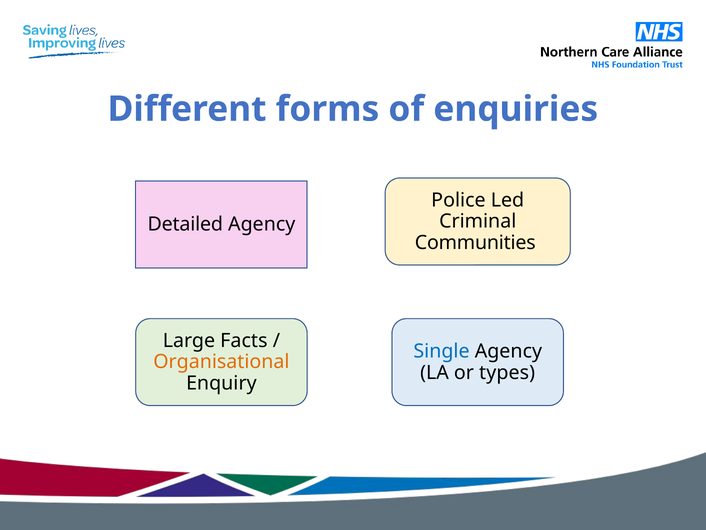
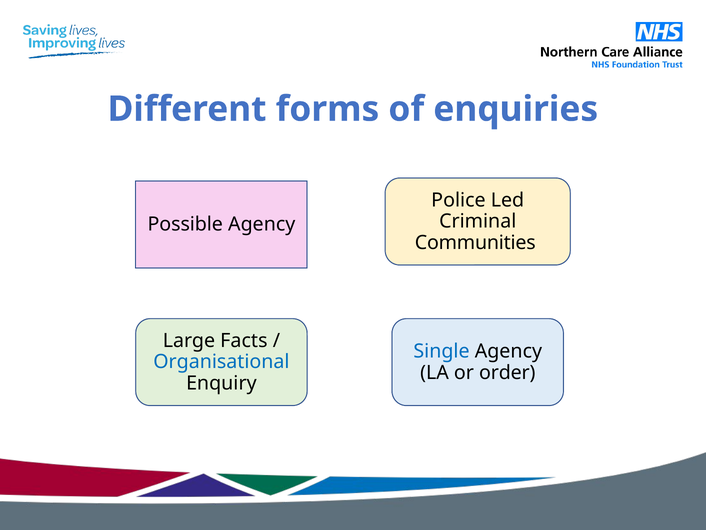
Detailed: Detailed -> Possible
Organisational colour: orange -> blue
types: types -> order
